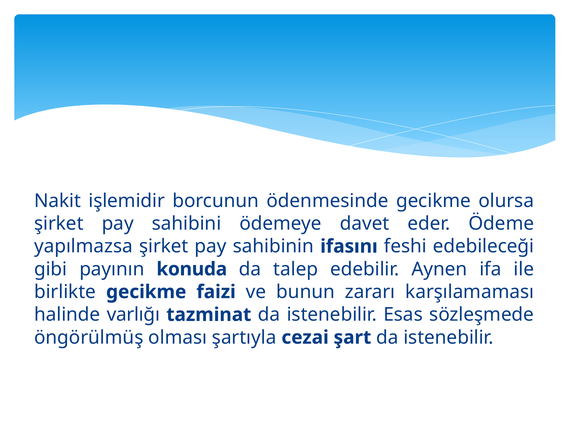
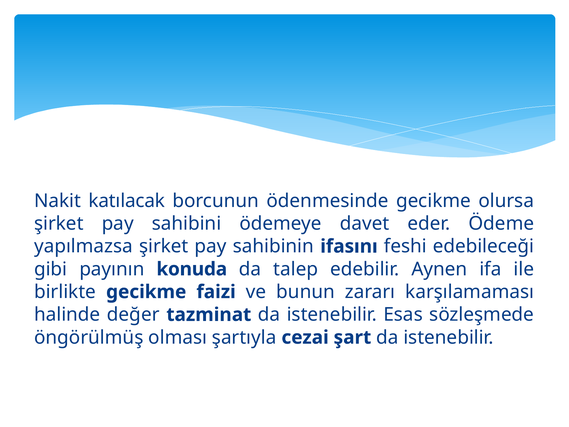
işlemidir: işlemidir -> katılacak
varlığı: varlığı -> değer
